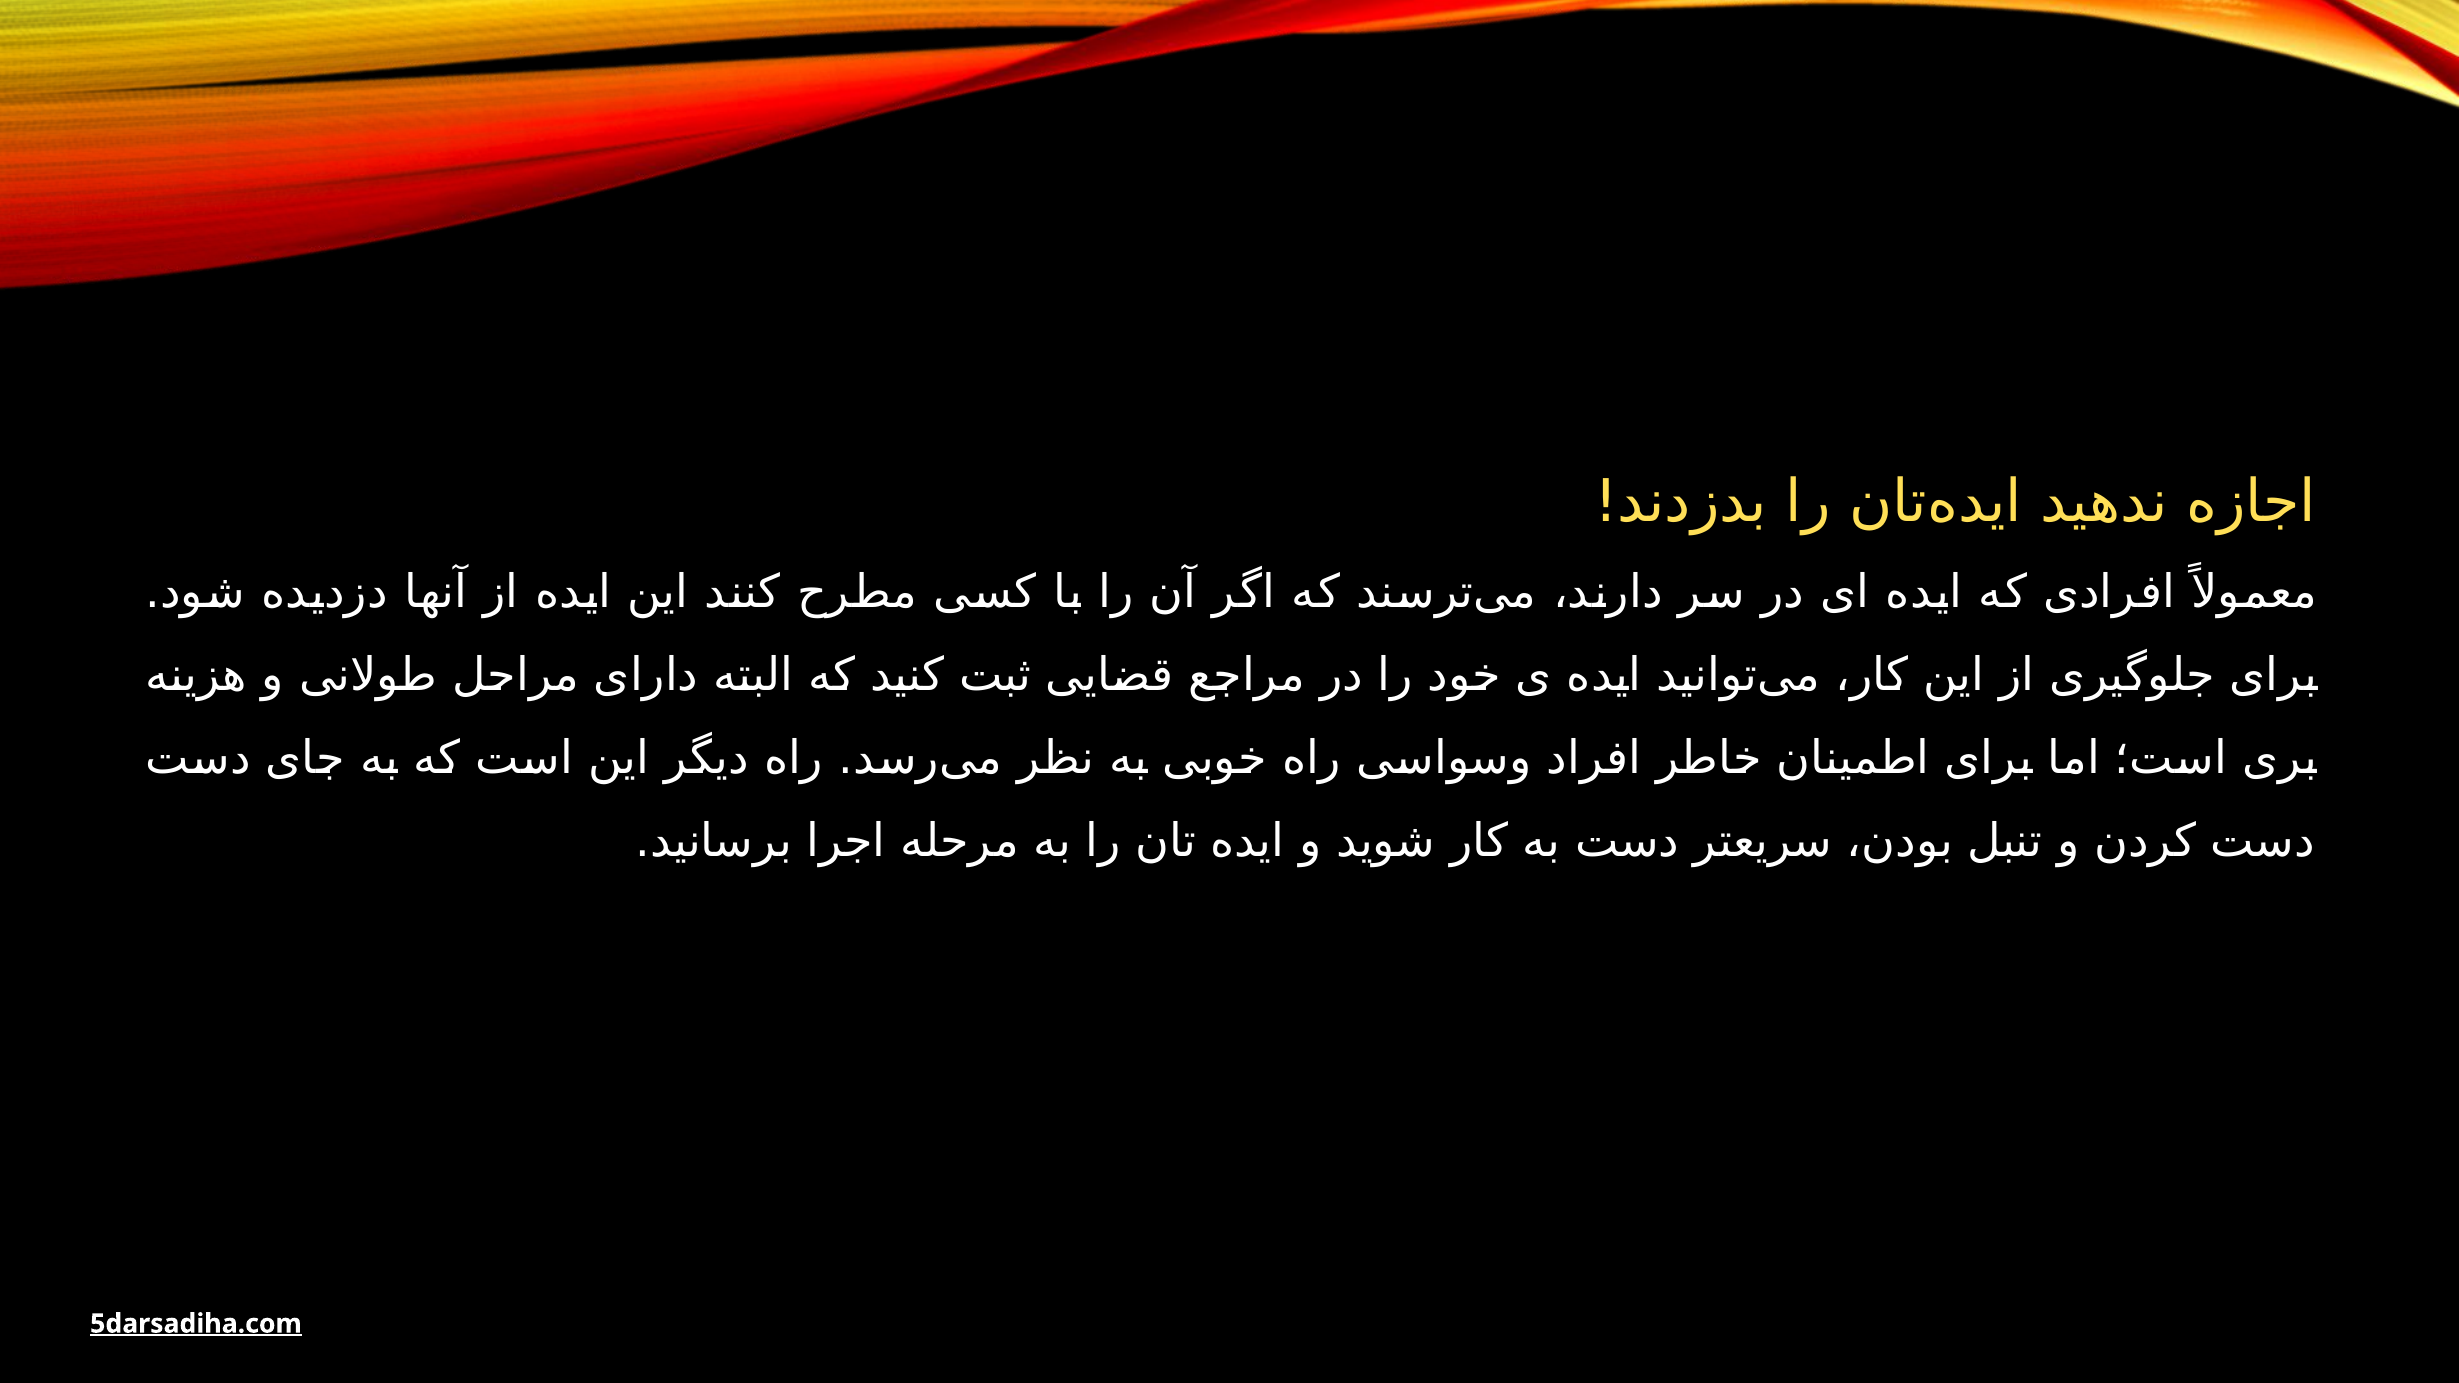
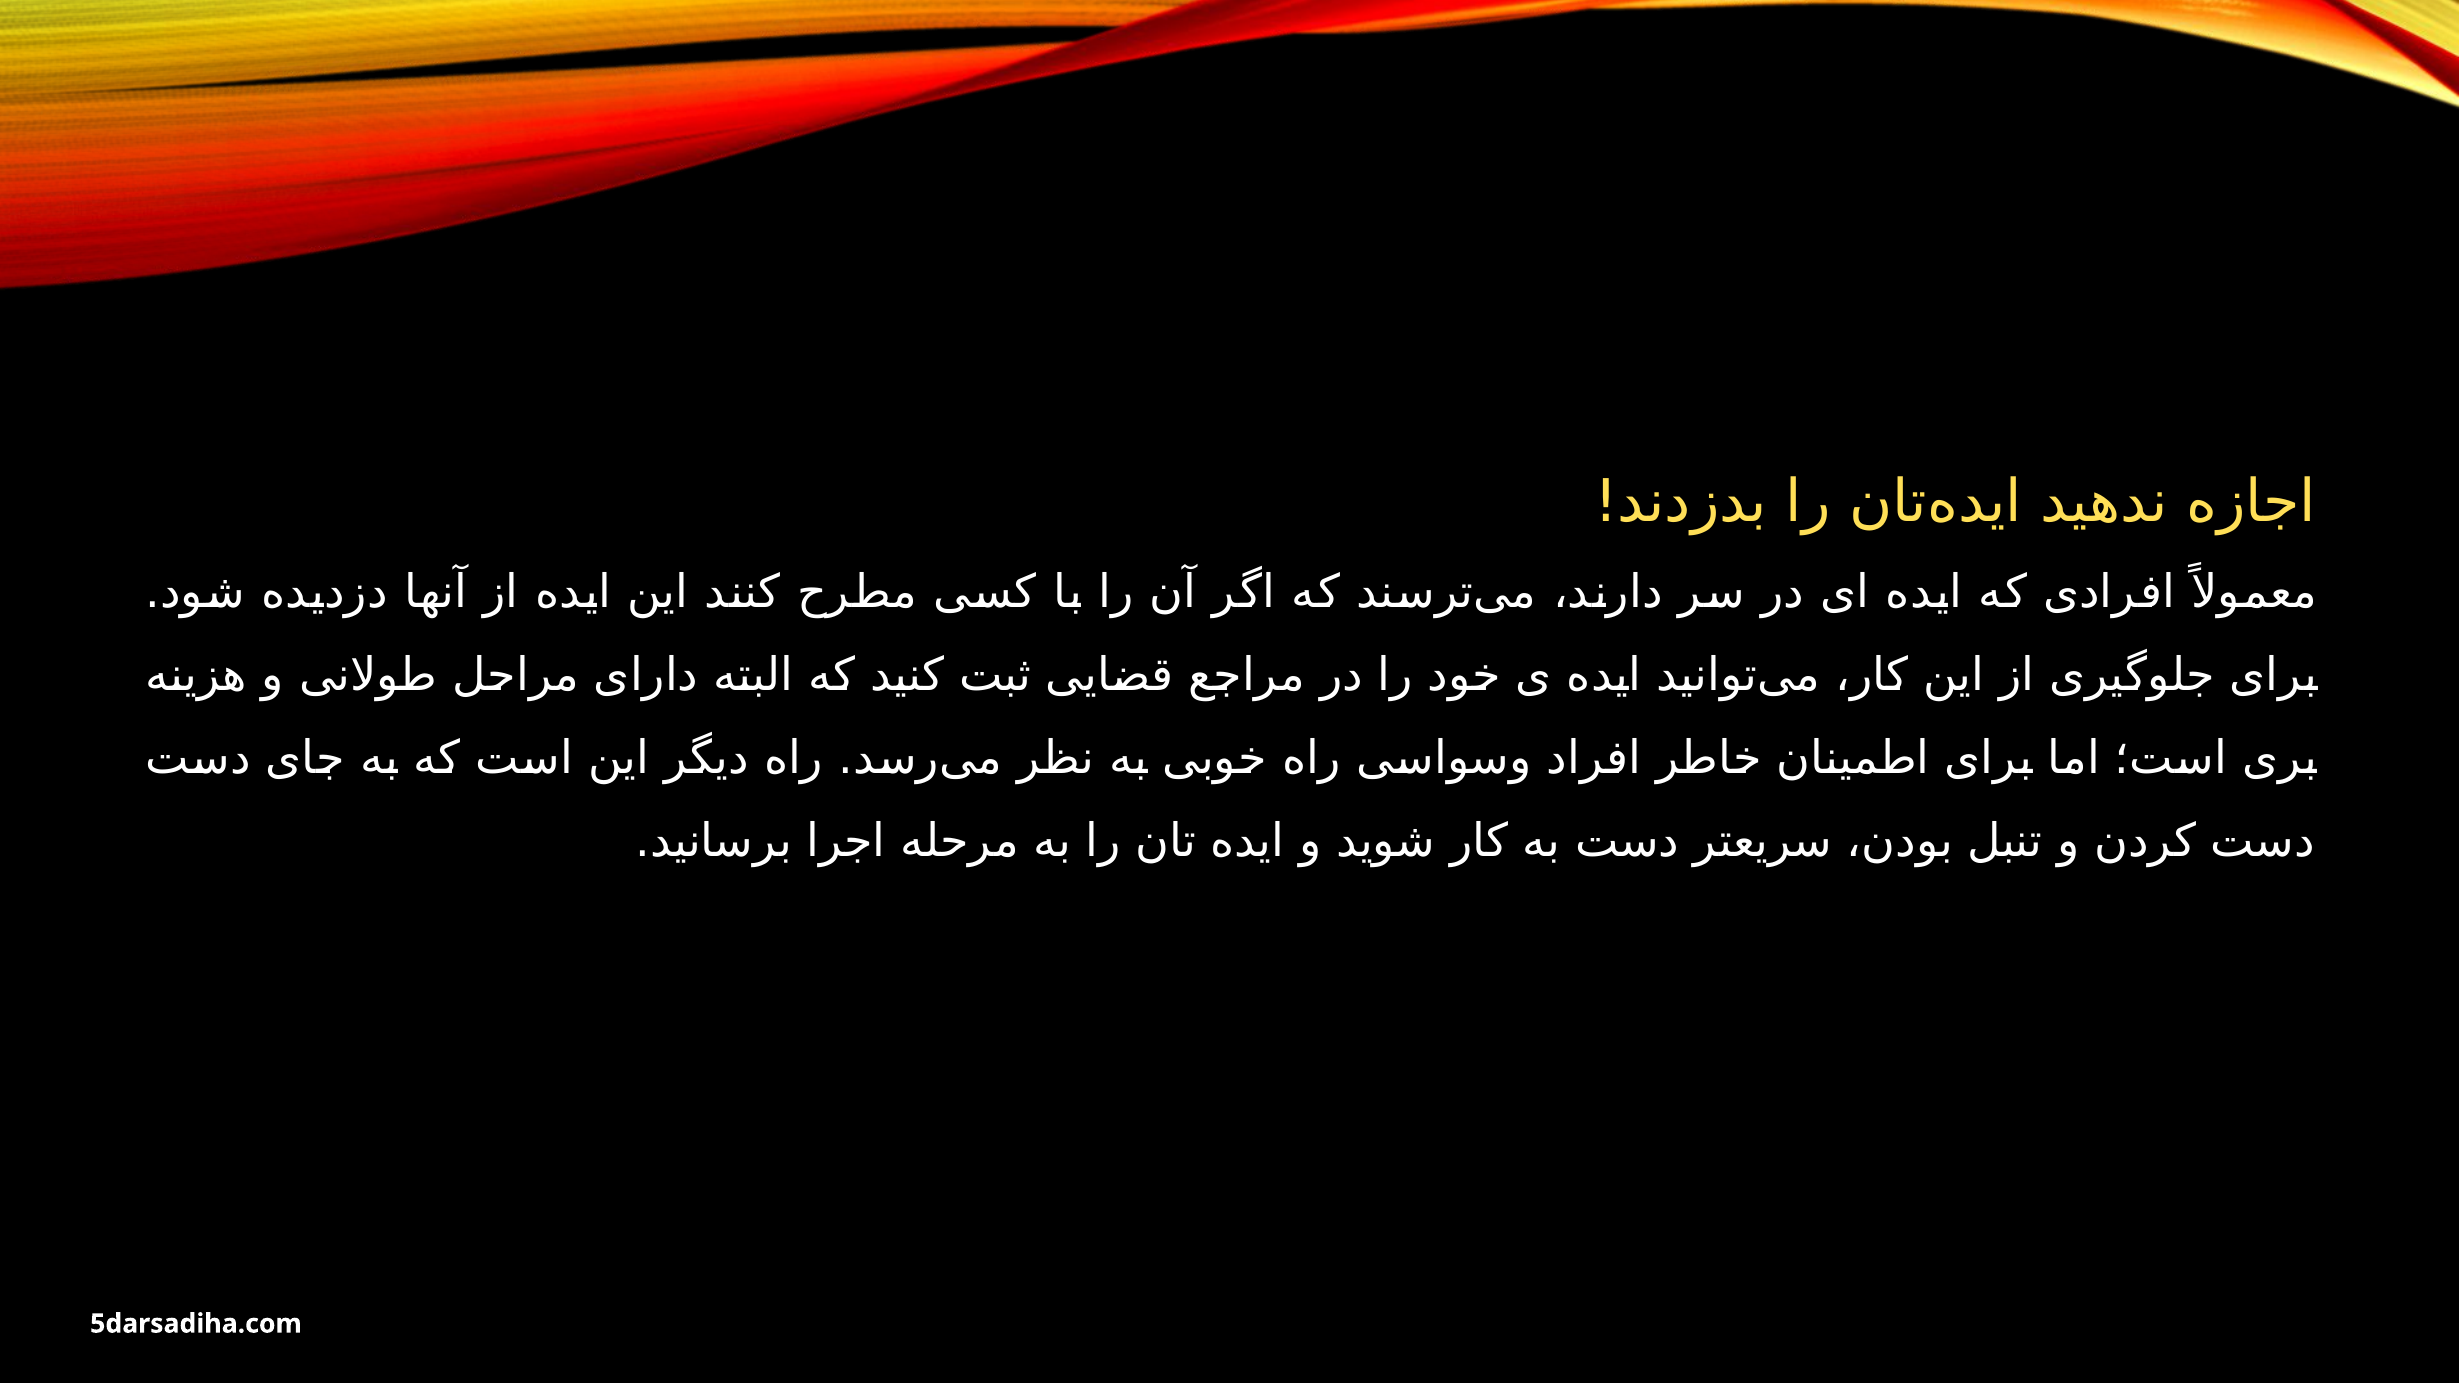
5darsadiha.com underline: present -> none
